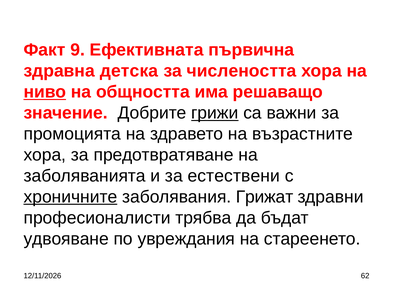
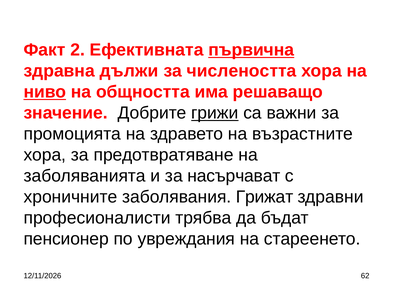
9: 9 -> 2
първична underline: none -> present
детска: детска -> дължи
естествени: естествени -> насърчават
хроничните underline: present -> none
удвояване: удвояване -> пенсионер
